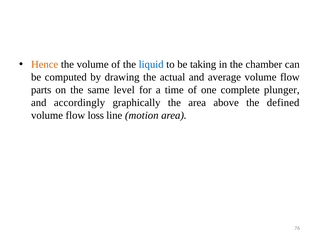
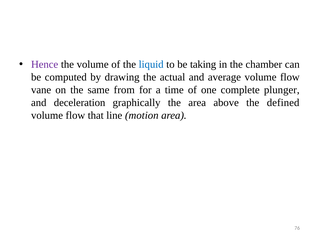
Hence colour: orange -> purple
parts: parts -> vane
level: level -> from
accordingly: accordingly -> deceleration
loss: loss -> that
